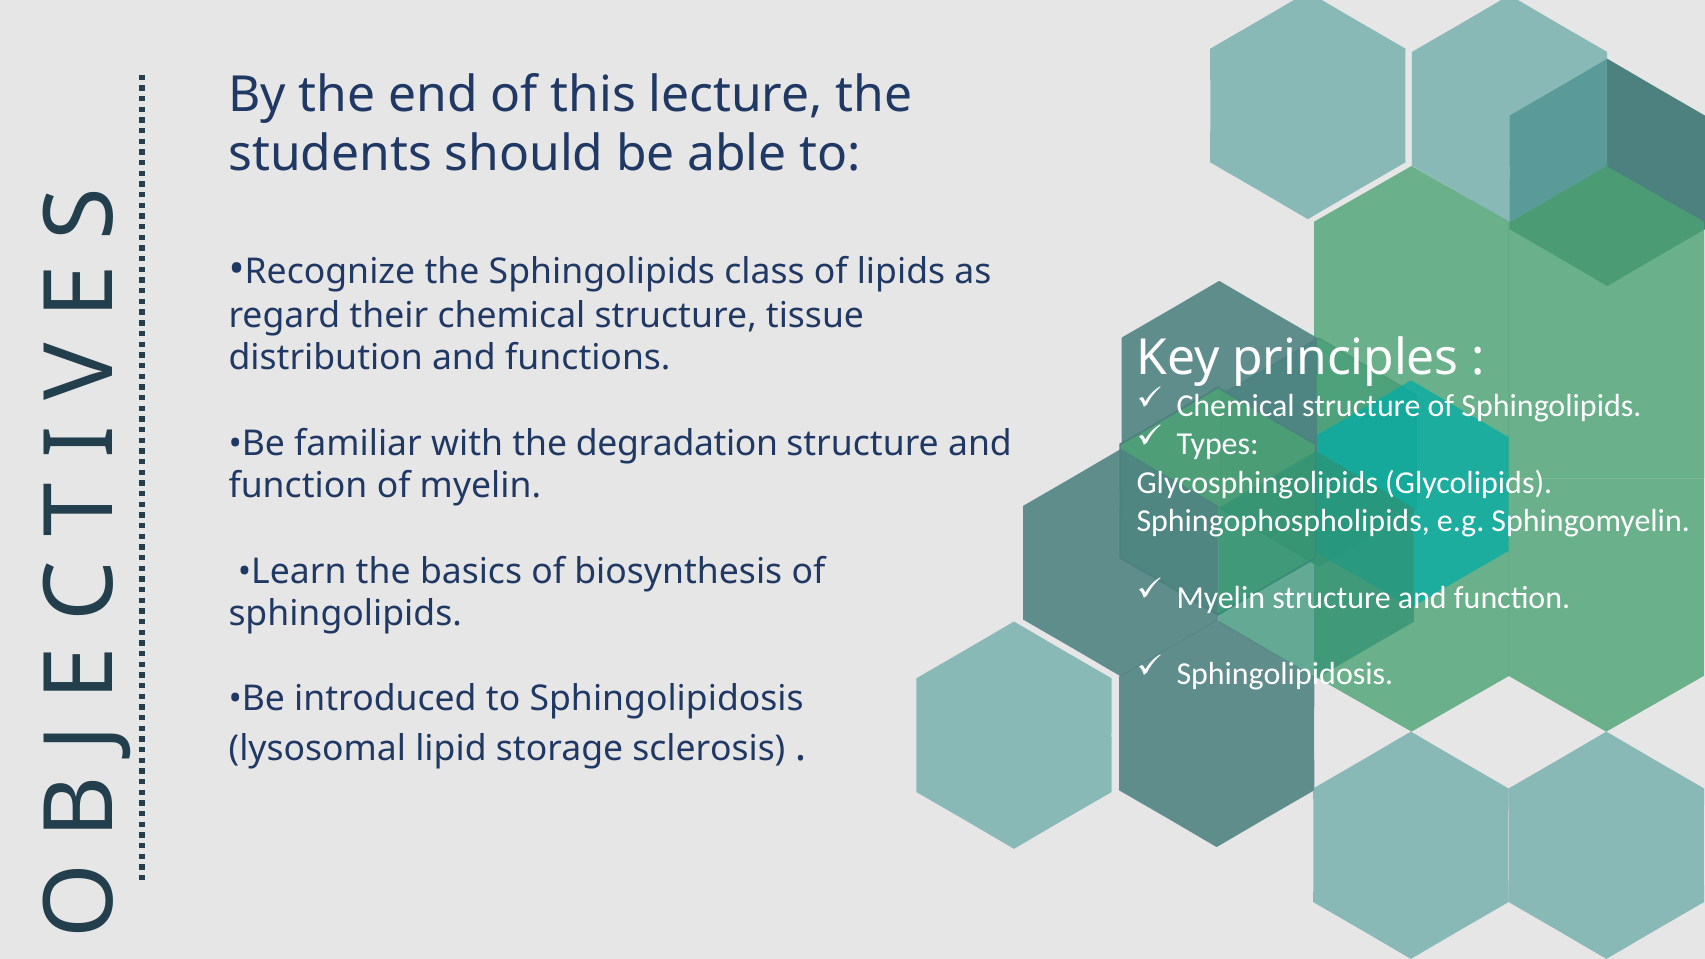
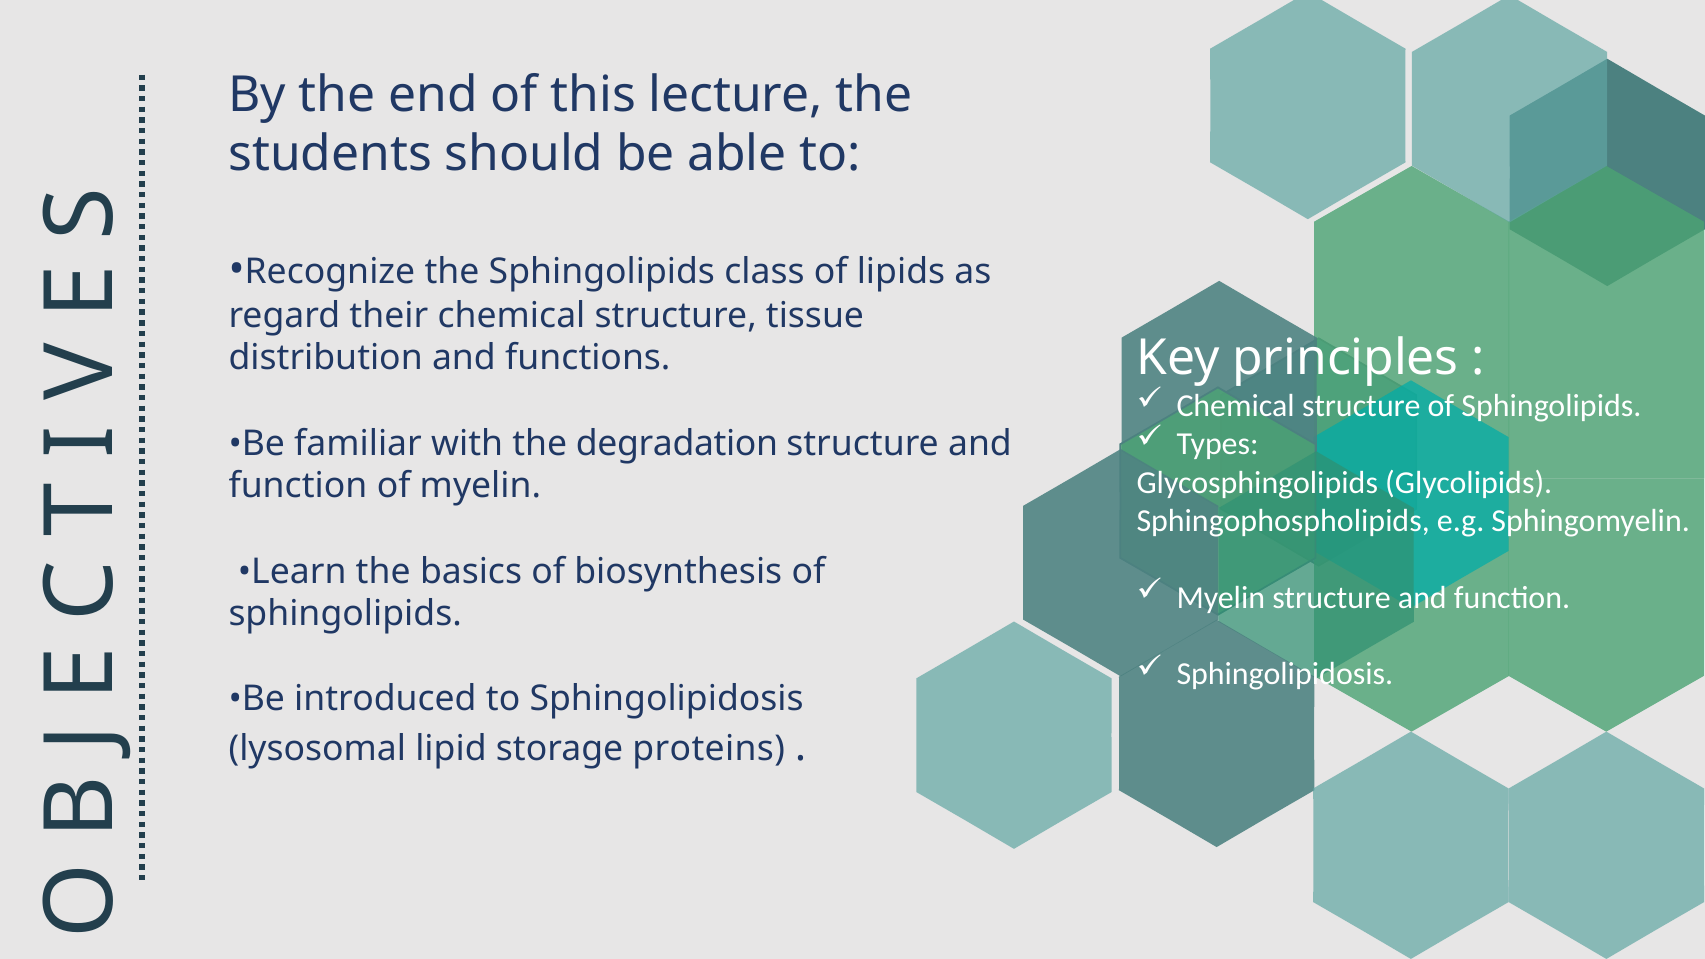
sclerosis: sclerosis -> proteins
